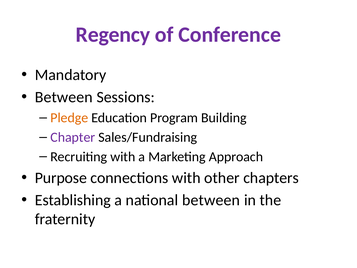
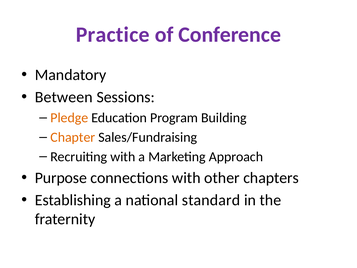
Regency: Regency -> Practice
Chapter colour: purple -> orange
national between: between -> standard
